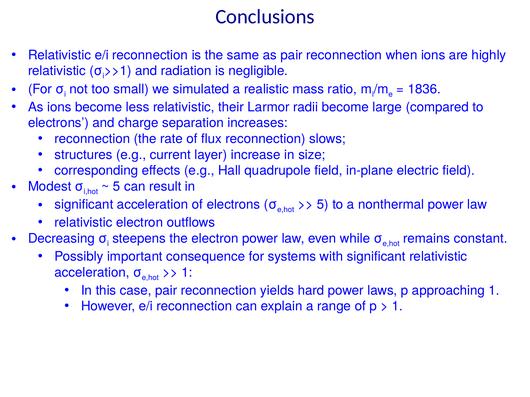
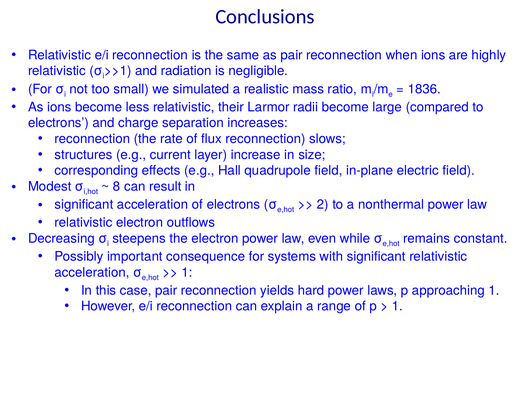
5 at (117, 187): 5 -> 8
5 at (323, 205): 5 -> 2
